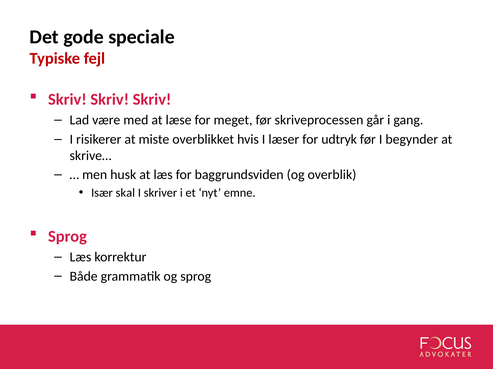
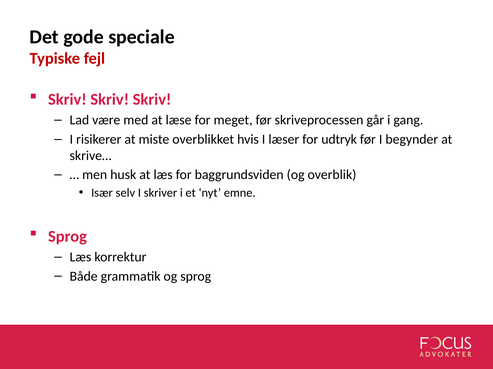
skal: skal -> selv
